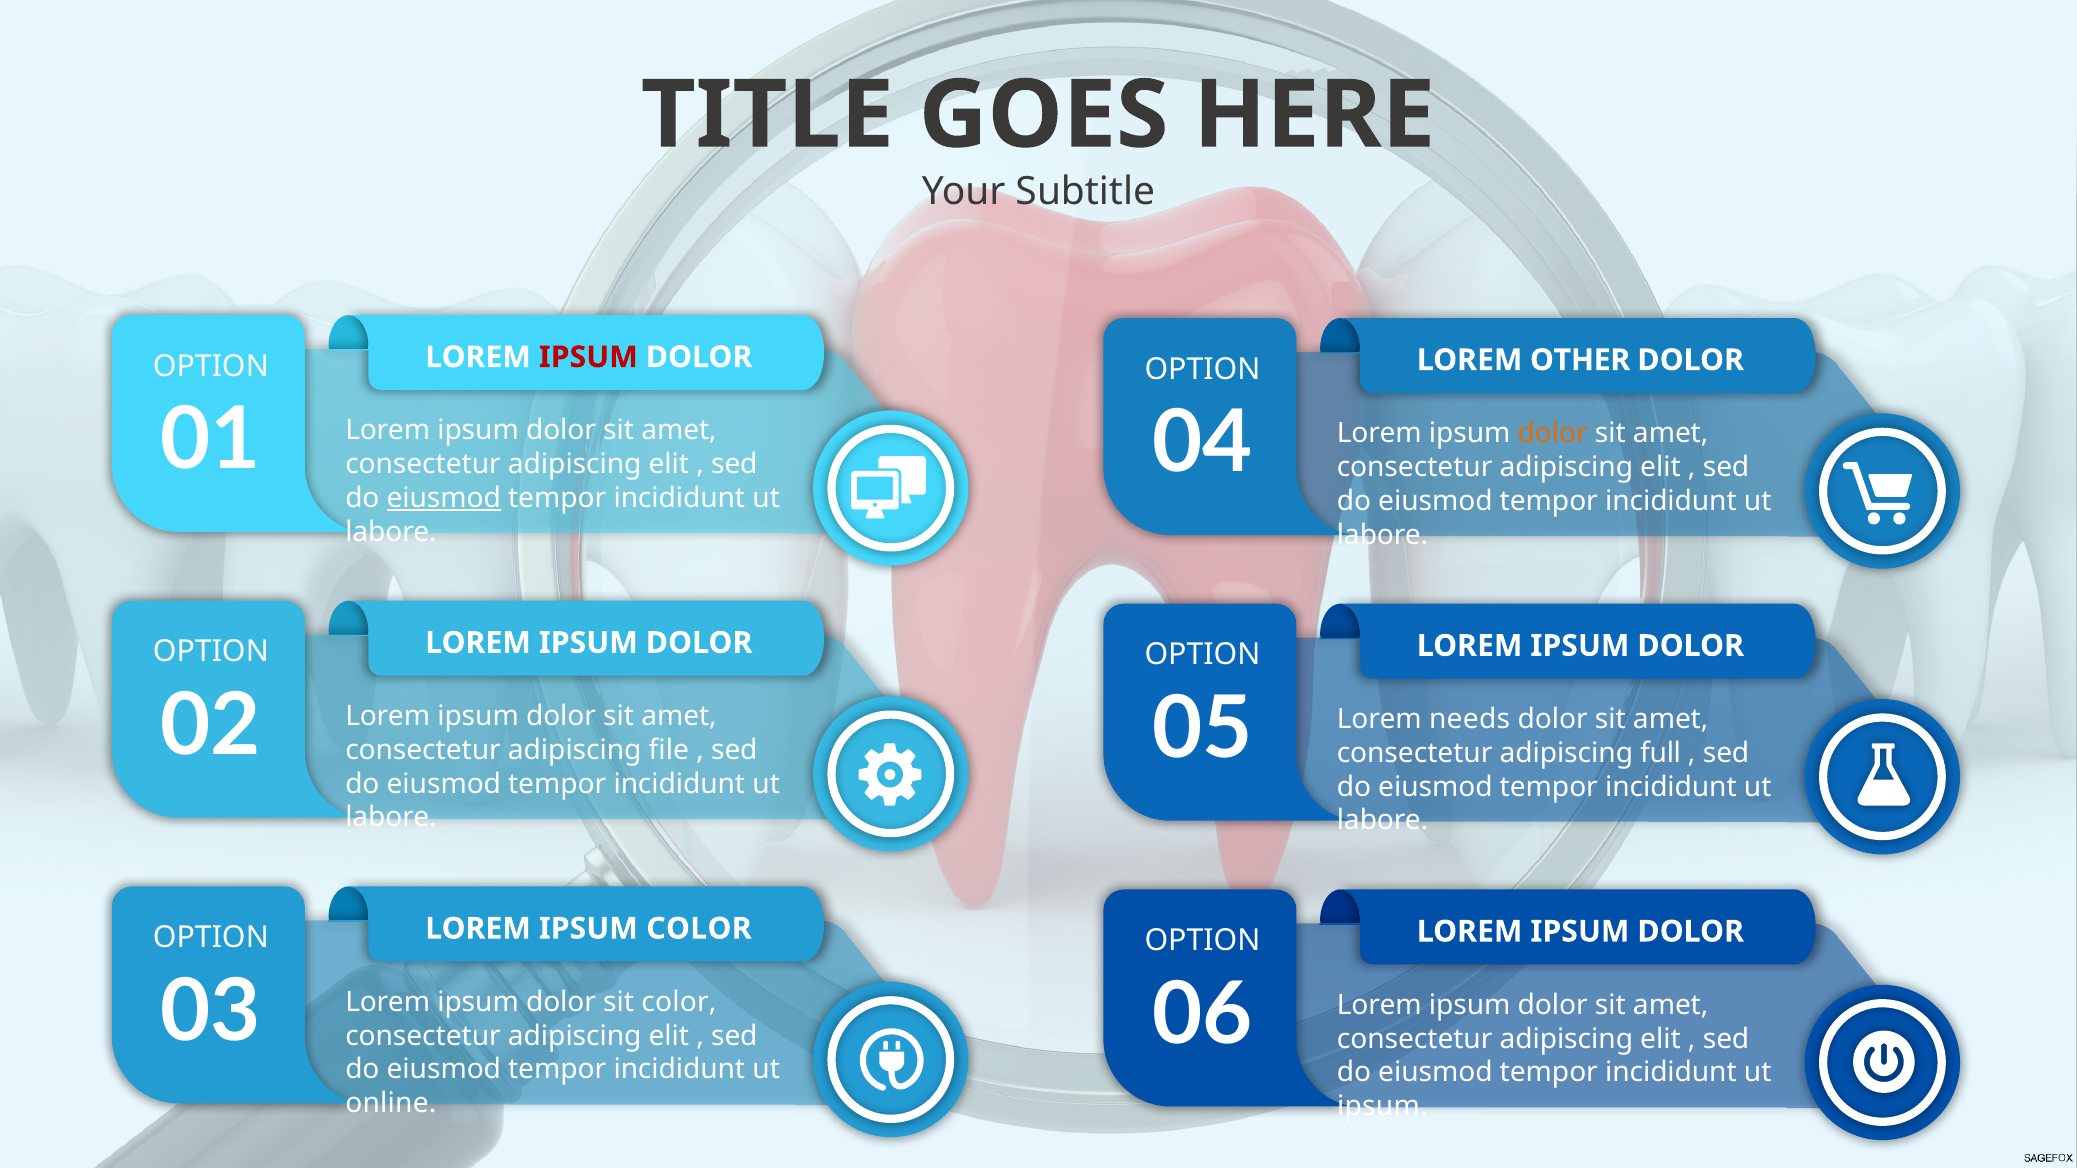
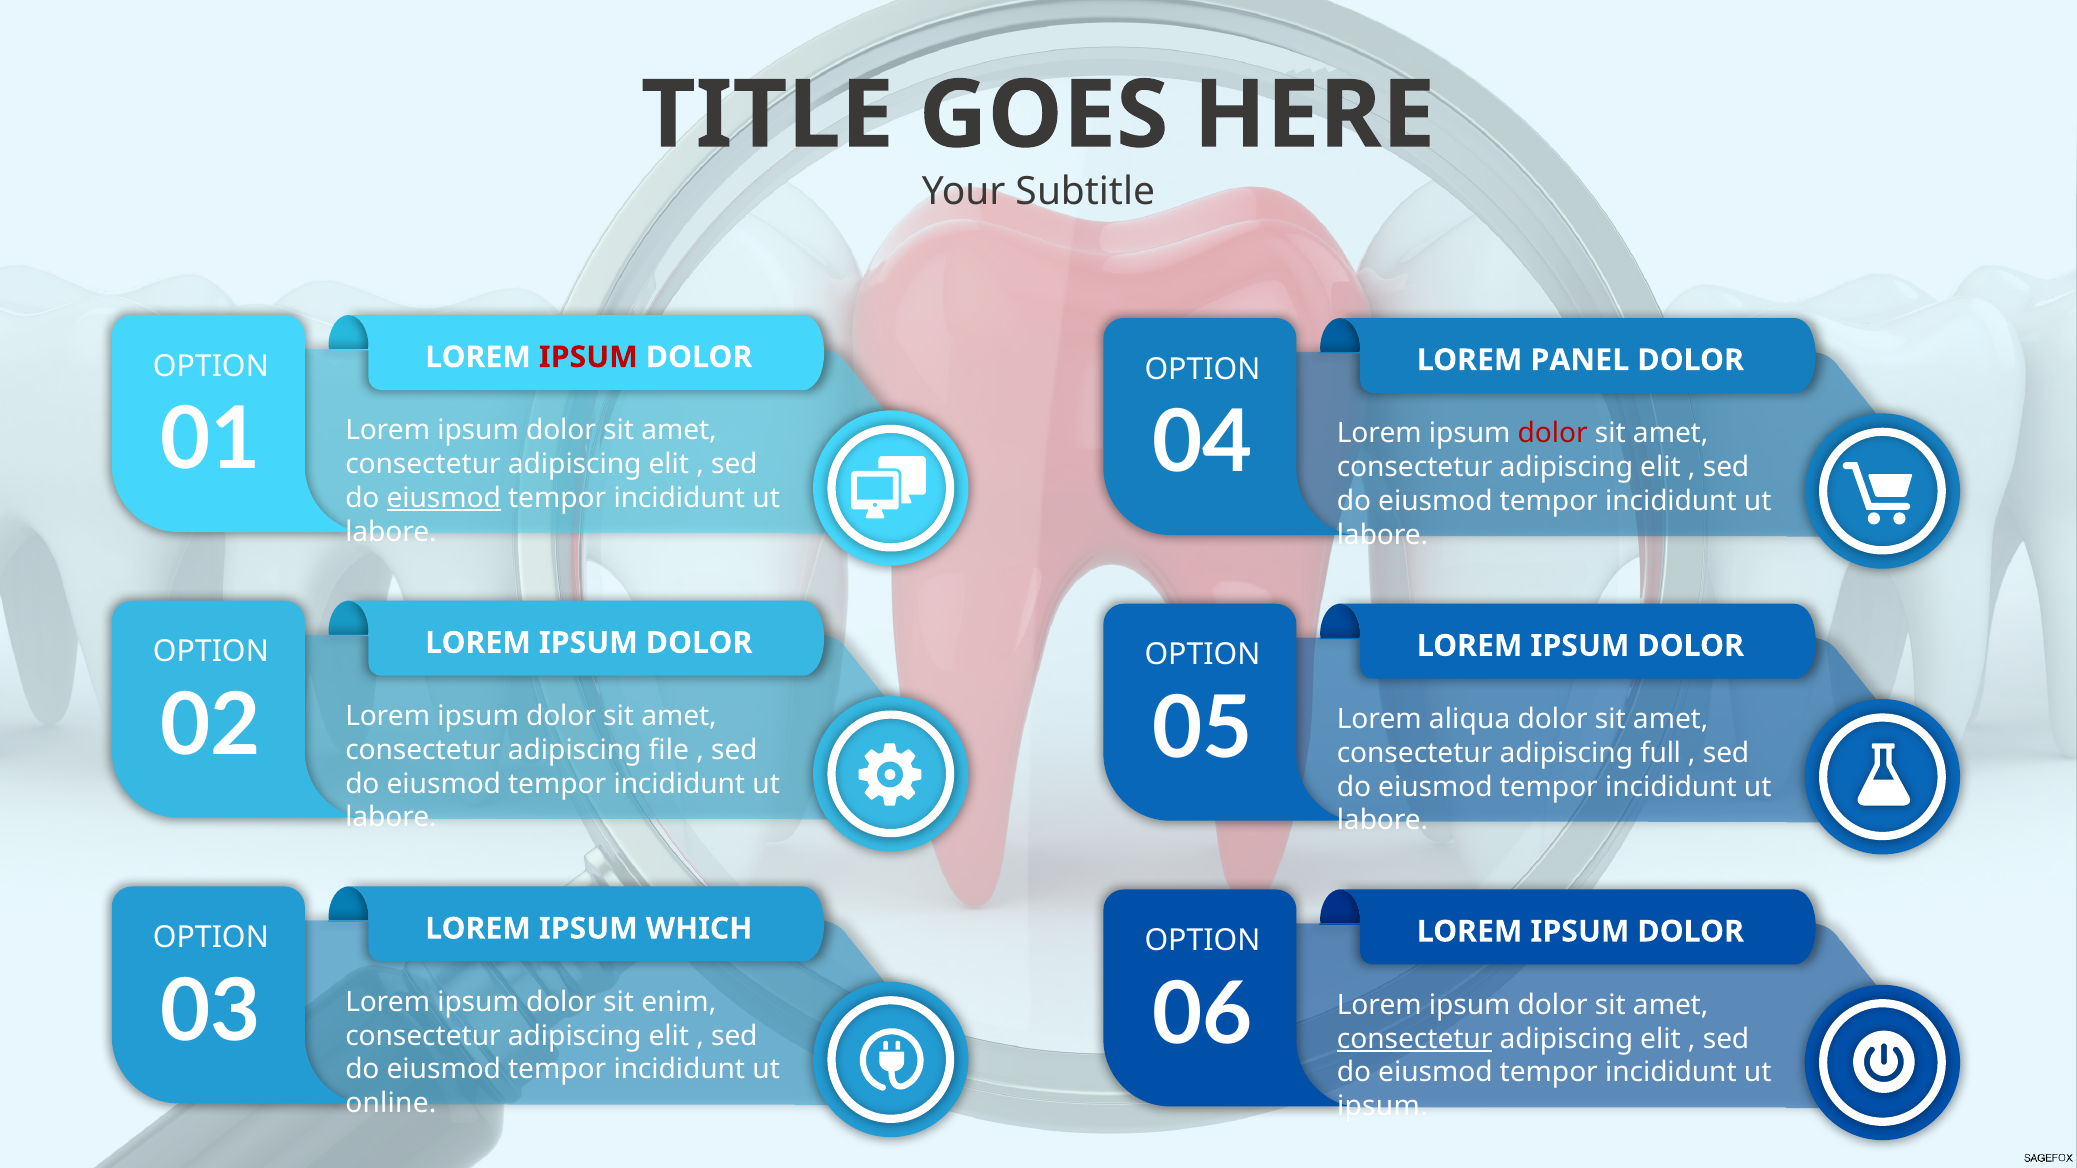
OTHER: OTHER -> PANEL
dolor at (1553, 434) colour: orange -> red
needs: needs -> aliqua
IPSUM COLOR: COLOR -> WHICH
sit color: color -> enim
consectetur at (1415, 1039) underline: none -> present
